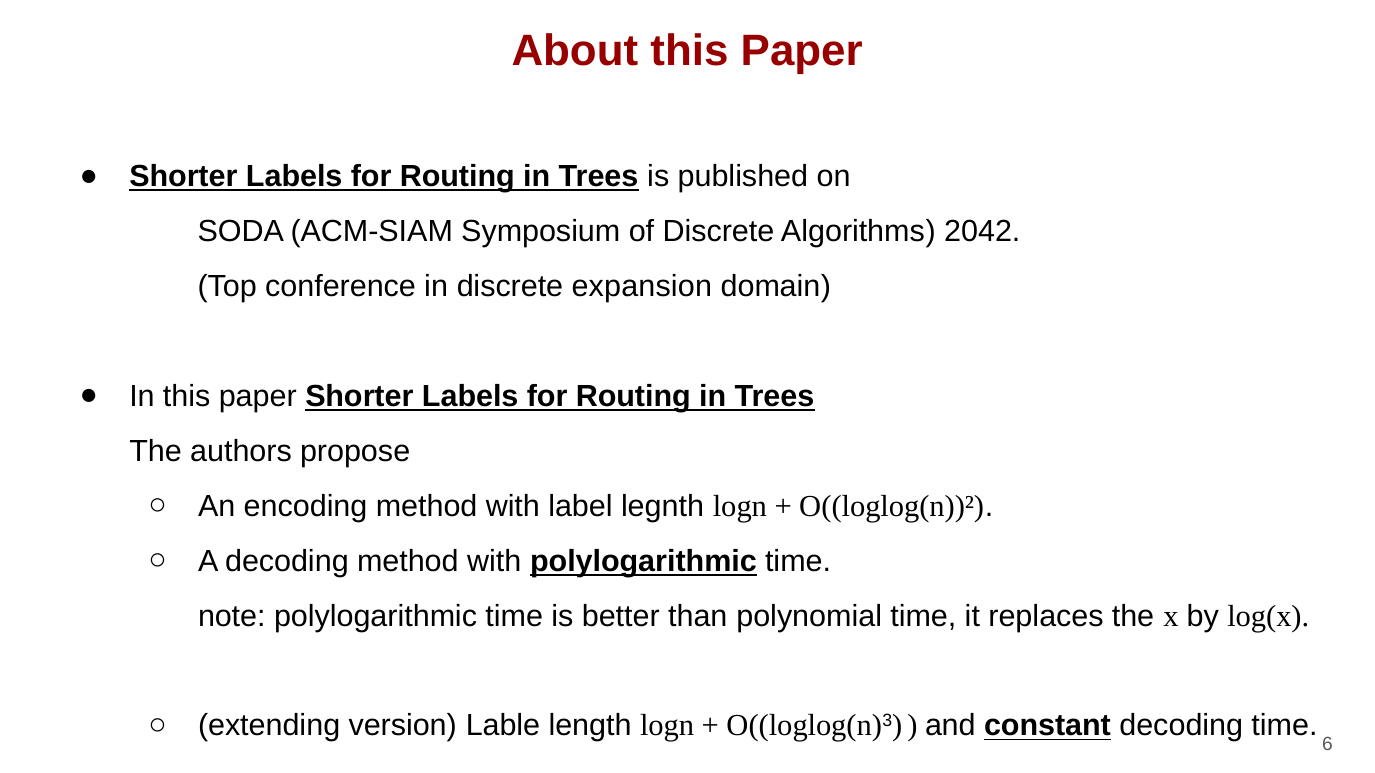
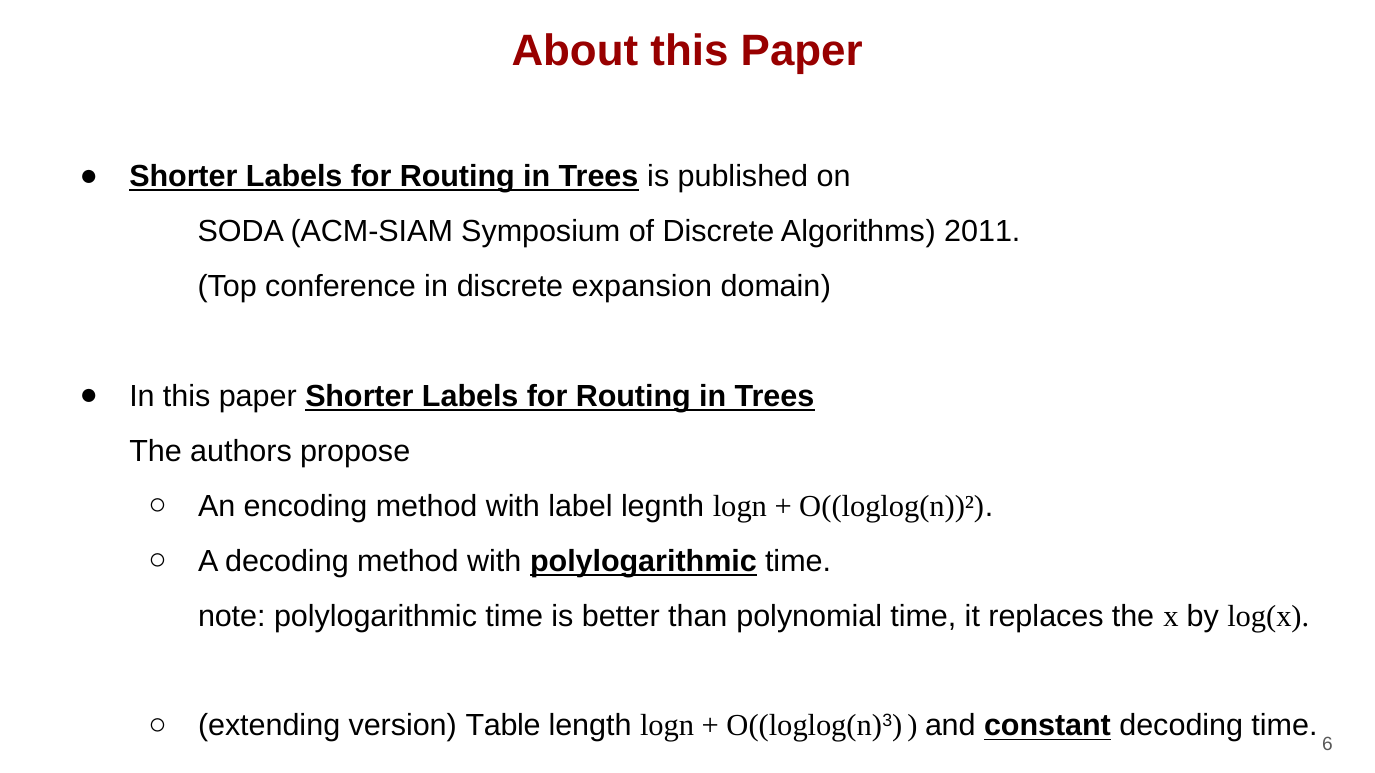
2042: 2042 -> 2011
Lable: Lable -> Table
